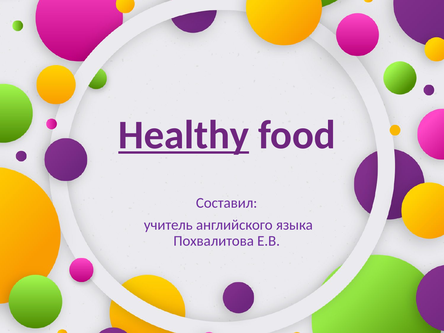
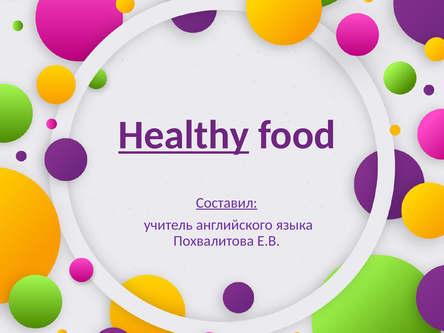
Составил underline: none -> present
